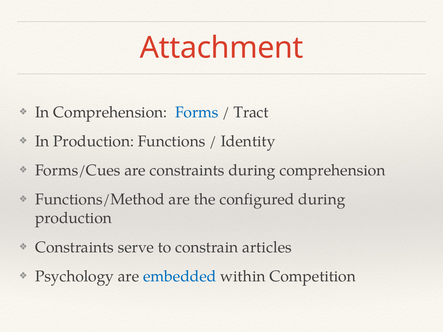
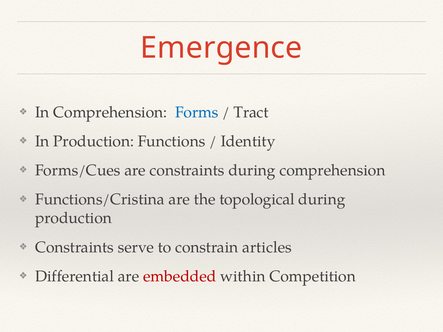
Attachment: Attachment -> Emergence
Functions/Method: Functions/Method -> Functions/Cristina
configured: configured -> topological
Psychology: Psychology -> Differential
embedded colour: blue -> red
